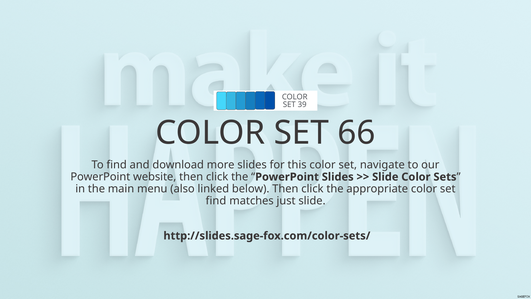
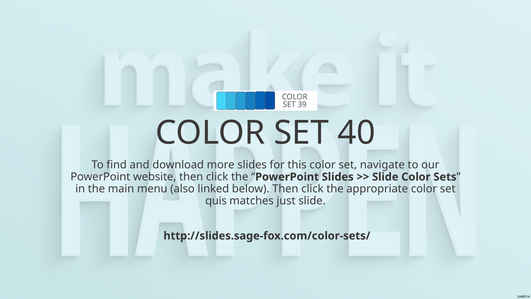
66: 66 -> 40
find at (216, 201): find -> quis
